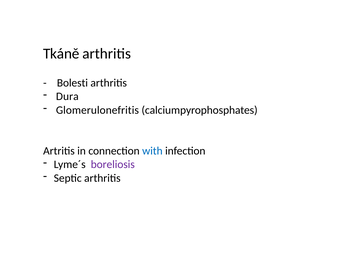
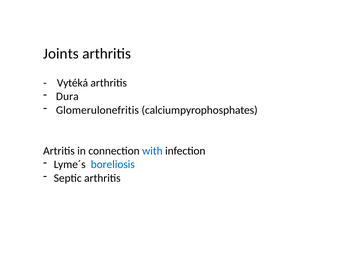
Tkáně: Tkáně -> Joints
Bolesti: Bolesti -> Vytéká
boreliosis colour: purple -> blue
